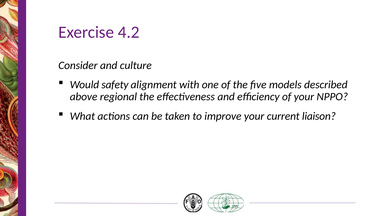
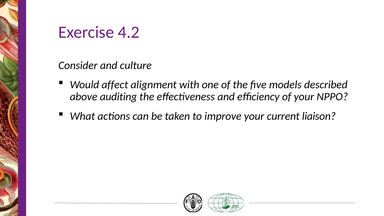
safety: safety -> affect
regional: regional -> auditing
